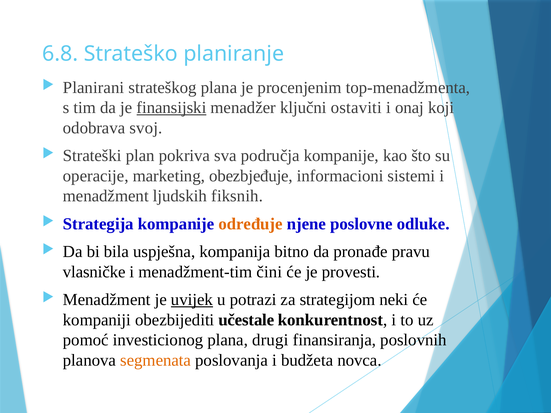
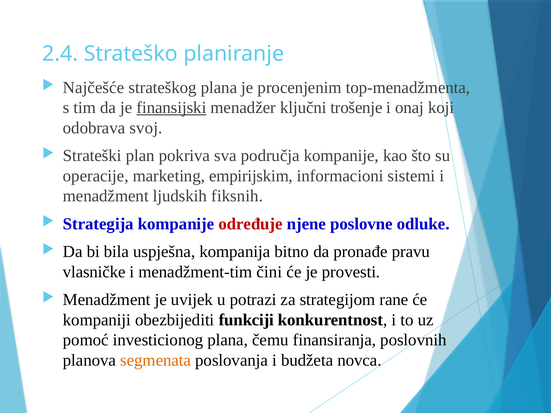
6.8: 6.8 -> 2.4
Planirani: Planirani -> Najčešće
ostaviti: ostaviti -> trošenje
obezbjeđuje: obezbjeđuje -> empirijskim
određuje colour: orange -> red
uvijek underline: present -> none
neki: neki -> rane
učestale: učestale -> funkciji
drugi: drugi -> čemu
